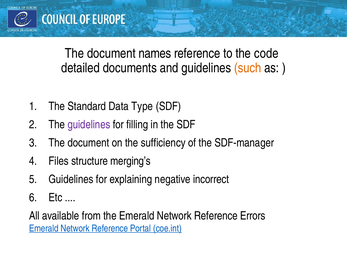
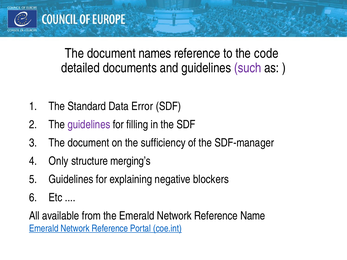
such colour: orange -> purple
Type: Type -> Error
Files: Files -> Only
incorrect: incorrect -> blockers
Errors: Errors -> Name
